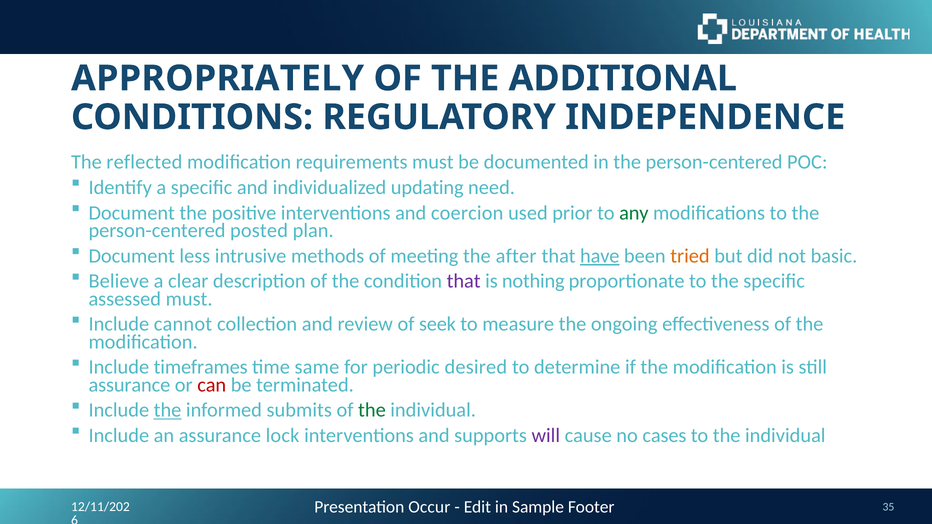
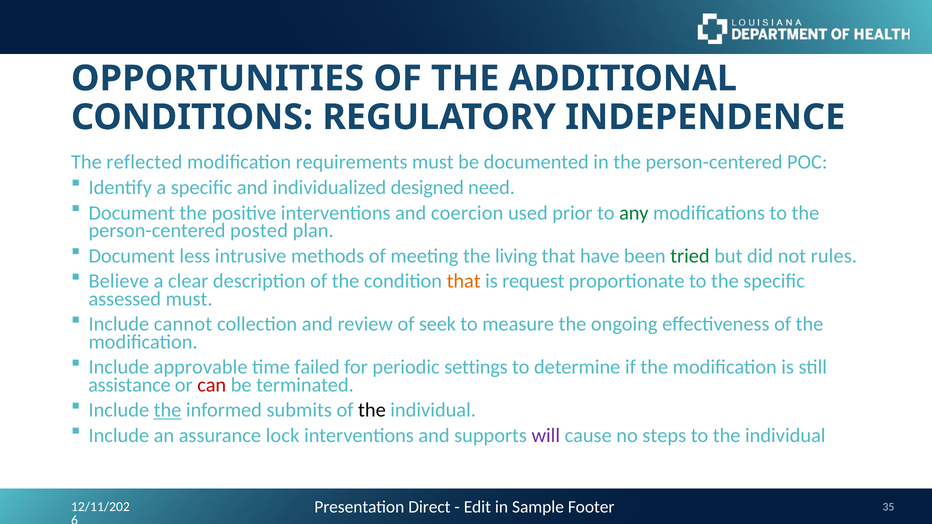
APPROPRIATELY: APPROPRIATELY -> OPPORTUNITIES
updating: updating -> designed
after: after -> living
have underline: present -> none
tried colour: orange -> green
basic: basic -> rules
that at (464, 281) colour: purple -> orange
nothing: nothing -> request
timeframes: timeframes -> approvable
same: same -> failed
desired: desired -> settings
assurance at (129, 385): assurance -> assistance
the at (372, 410) colour: green -> black
cases: cases -> steps
Occur: Occur -> Direct
